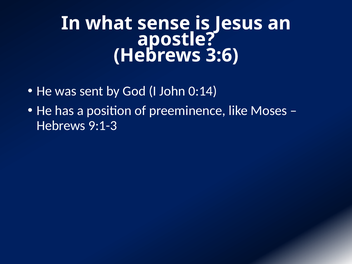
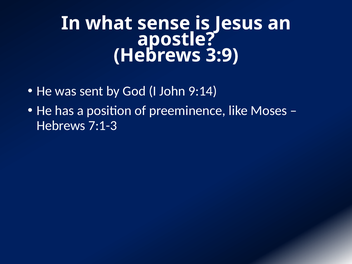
3:6: 3:6 -> 3:9
0:14: 0:14 -> 9:14
9:1-3: 9:1-3 -> 7:1-3
